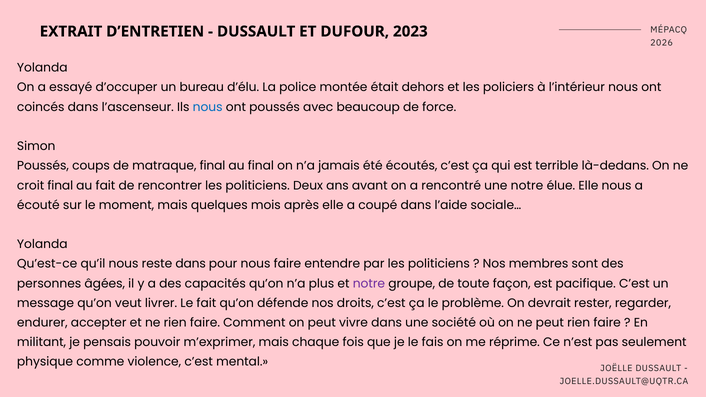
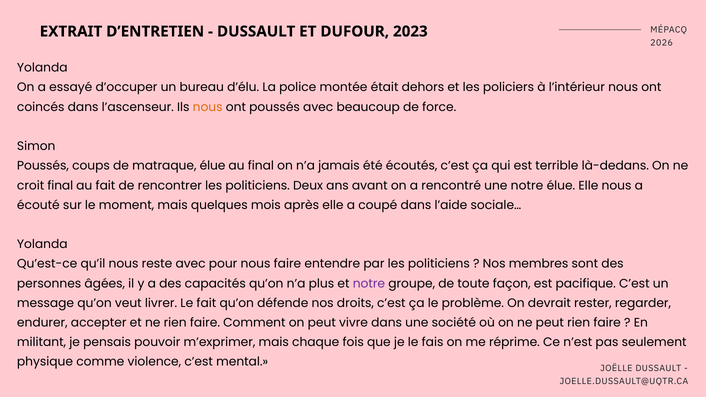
nous at (208, 107) colour: blue -> orange
matraque final: final -> élue
reste dans: dans -> avec
